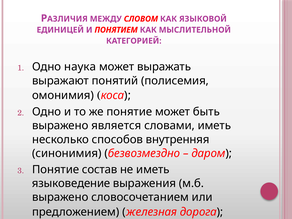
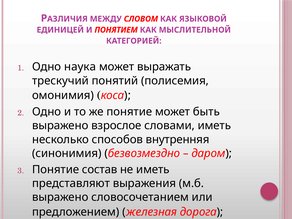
выражают: выражают -> трескучий
является: является -> взрослое
языковедение: языковедение -> представляют
